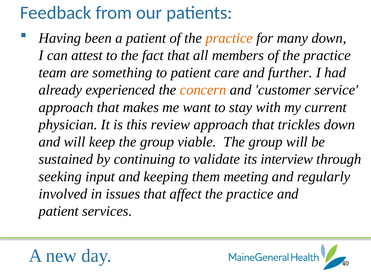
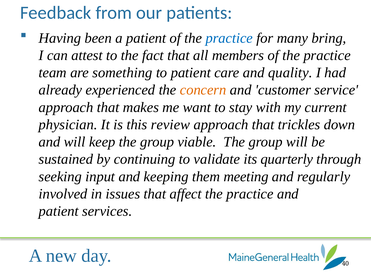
practice at (229, 38) colour: orange -> blue
many down: down -> bring
further: further -> quality
interview: interview -> quarterly
